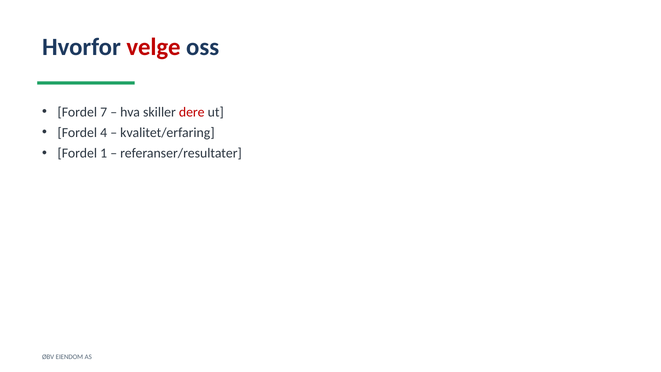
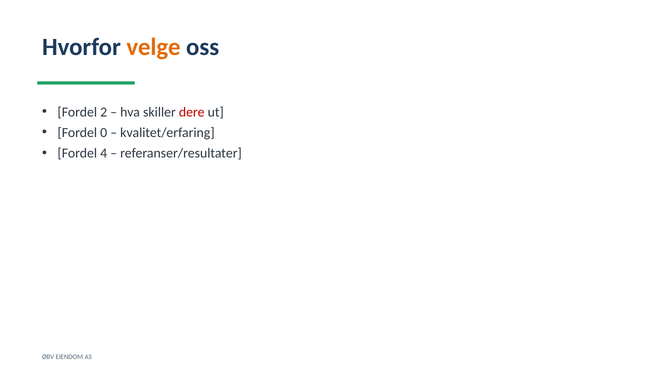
velge colour: red -> orange
7: 7 -> 2
4: 4 -> 0
1: 1 -> 4
